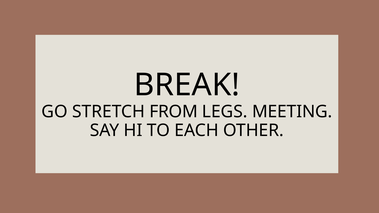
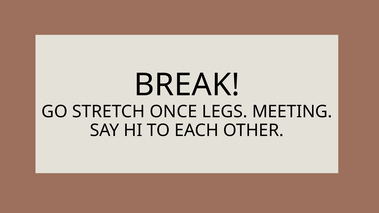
FROM: FROM -> ONCE
